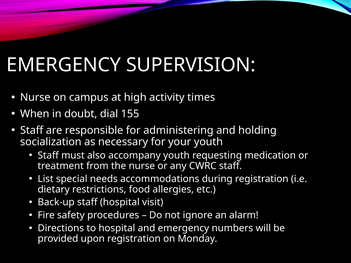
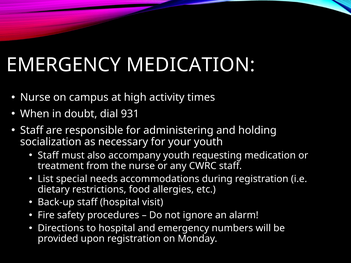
EMERGENCY SUPERVISION: SUPERVISION -> MEDICATION
155: 155 -> 931
